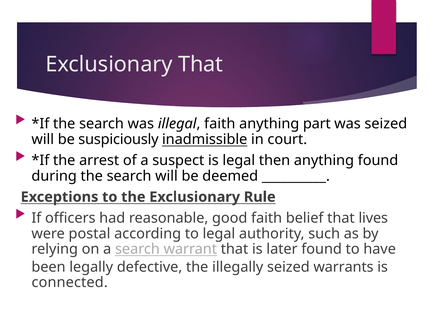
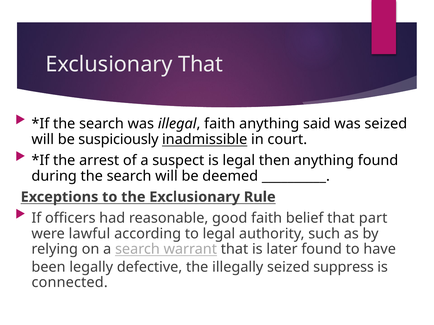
part: part -> said
lives: lives -> part
postal: postal -> lawful
warrants: warrants -> suppress
